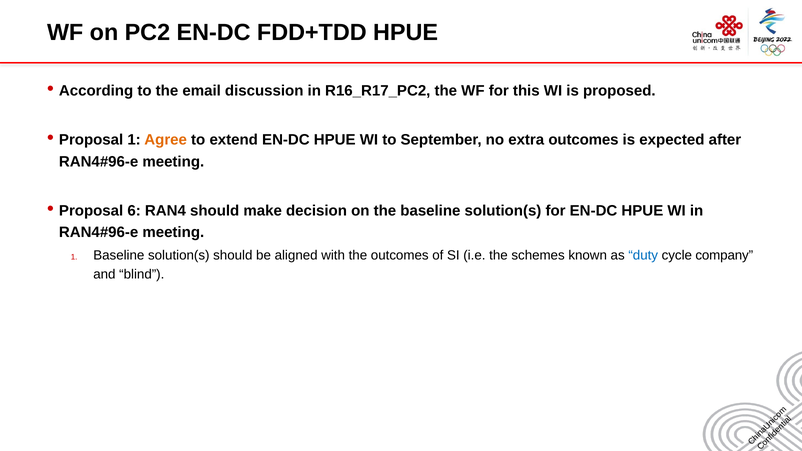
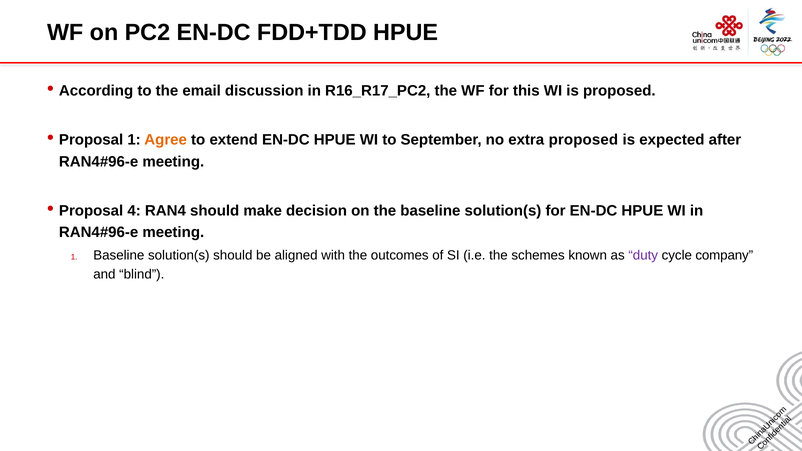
extra outcomes: outcomes -> proposed
6: 6 -> 4
duty colour: blue -> purple
